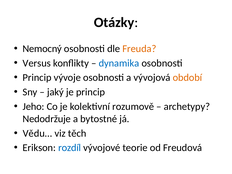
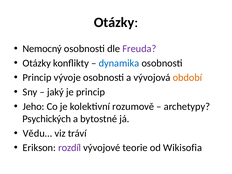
Freuda colour: orange -> purple
Versus at (37, 63): Versus -> Otázky
Nedodržuje: Nedodržuje -> Psychických
těch: těch -> tráví
rozdíl colour: blue -> purple
Freudová: Freudová -> Wikisofia
